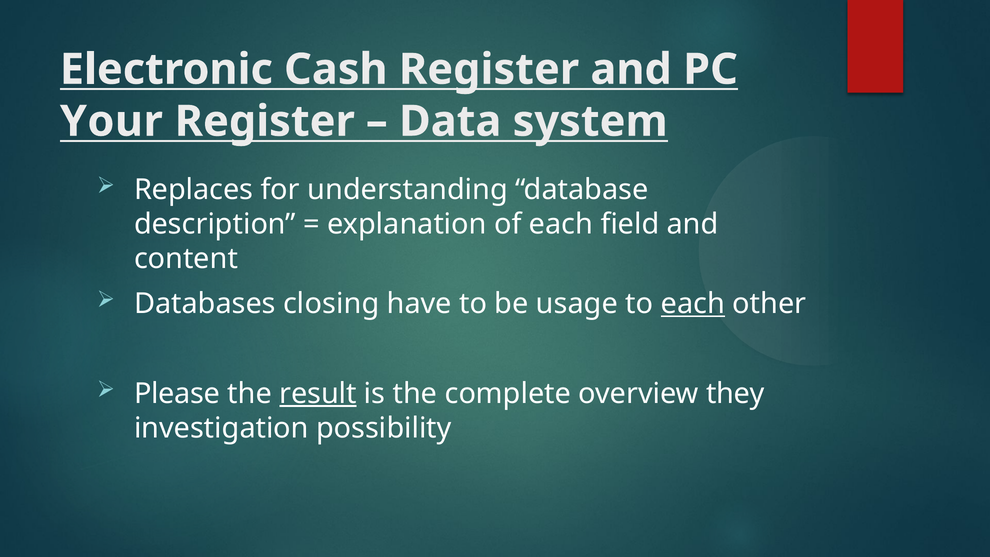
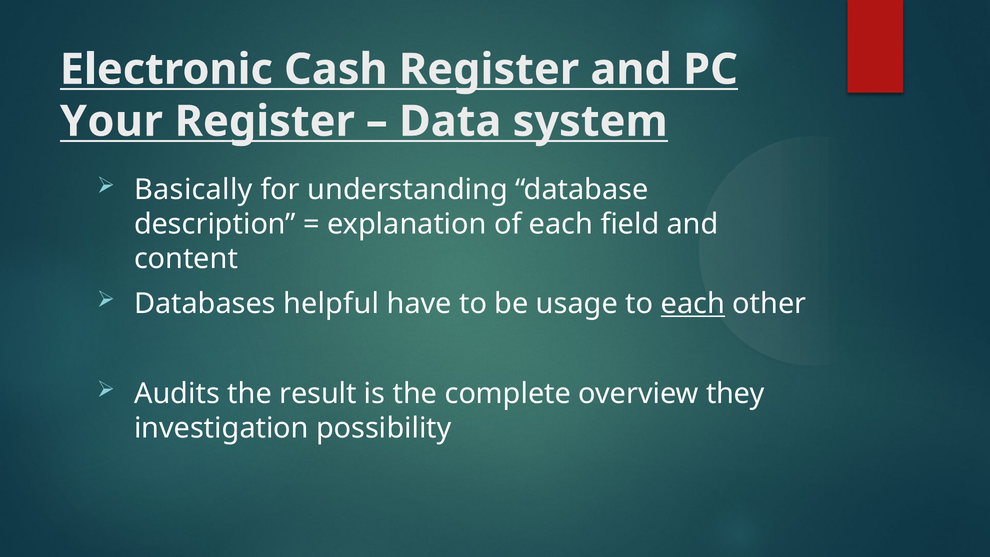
Replaces: Replaces -> Basically
closing: closing -> helpful
Please: Please -> Audits
result underline: present -> none
